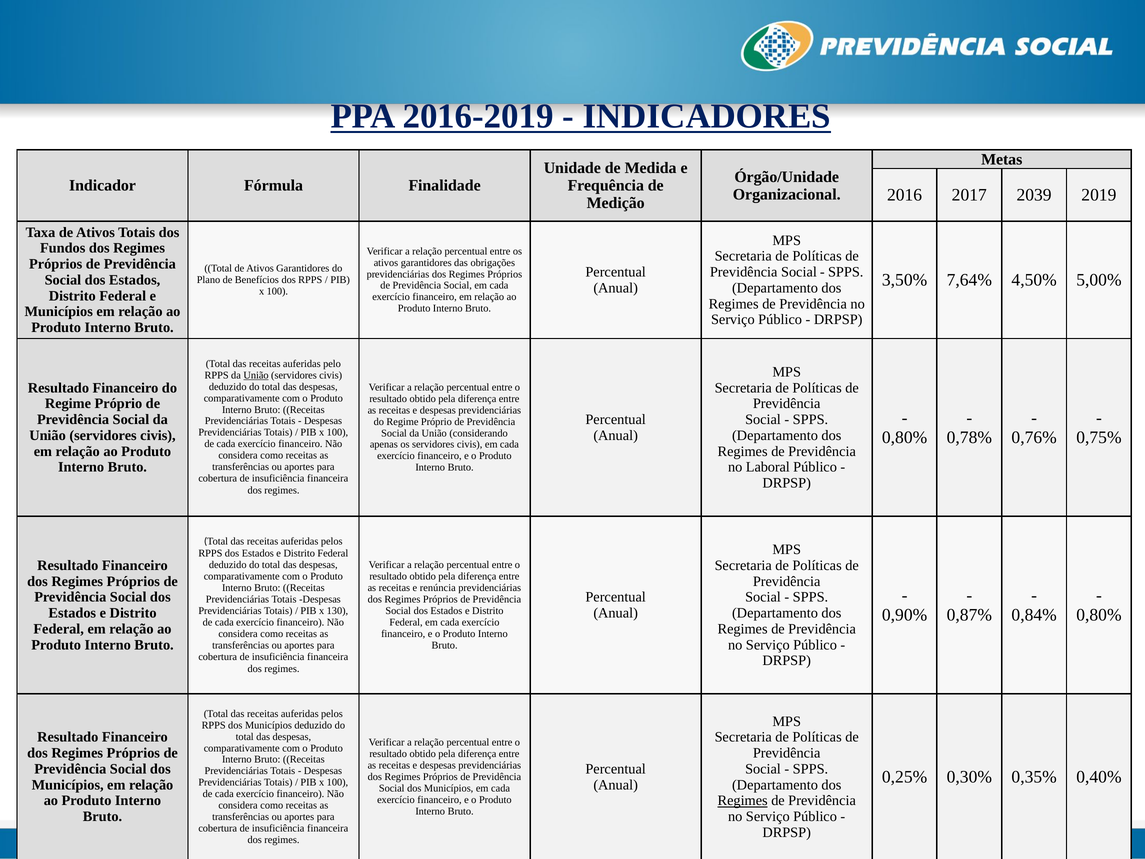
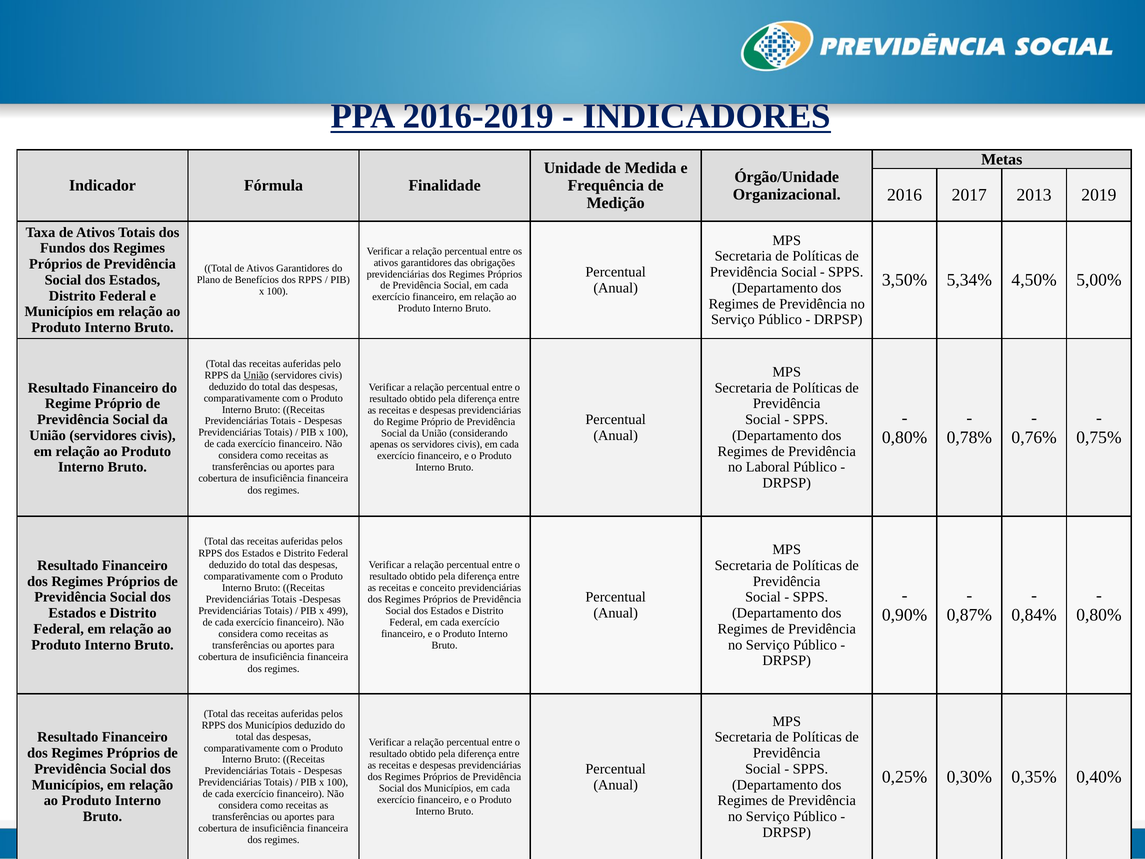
2039: 2039 -> 2013
7,64%: 7,64% -> 5,34%
renúncia: renúncia -> conceito
130: 130 -> 499
Regimes at (743, 800) underline: present -> none
